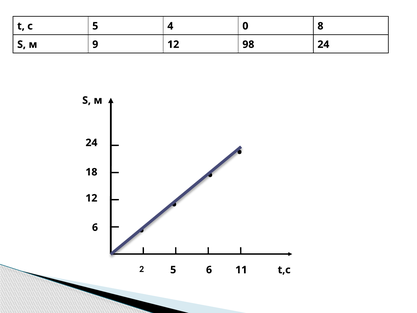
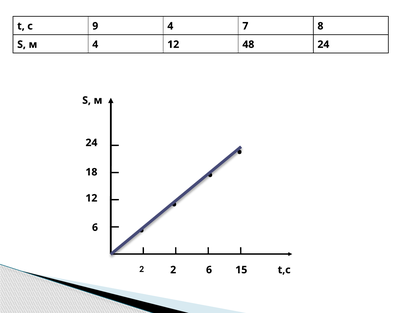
с 5: 5 -> 9
0: 0 -> 7
м 9: 9 -> 4
98: 98 -> 48
2 5: 5 -> 2
11: 11 -> 15
